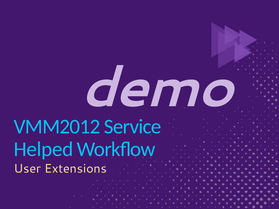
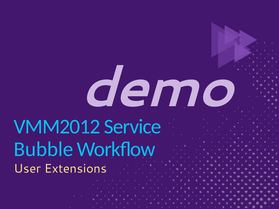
Helped: Helped -> Bubble
